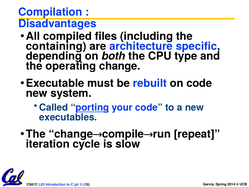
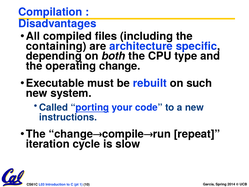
on code: code -> such
executables: executables -> instructions
